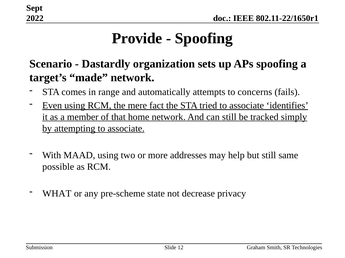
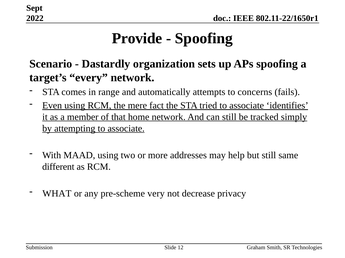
made: made -> every
possible: possible -> different
state: state -> very
